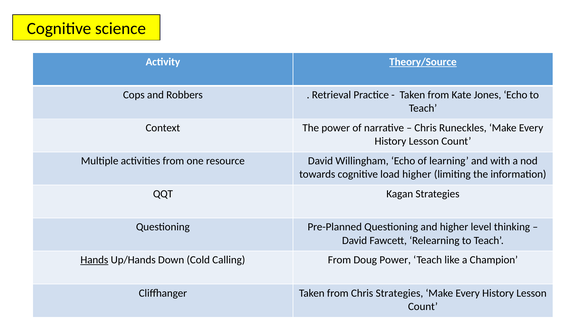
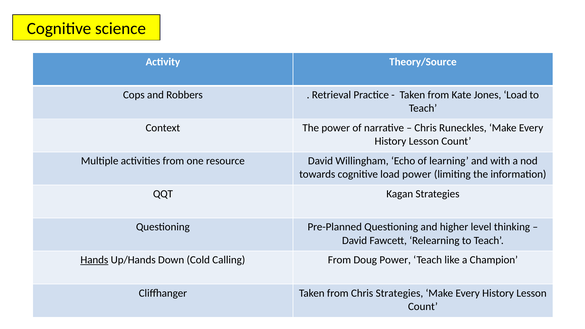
Theory/Source underline: present -> none
Jones Echo: Echo -> Load
load higher: higher -> power
